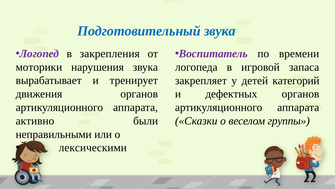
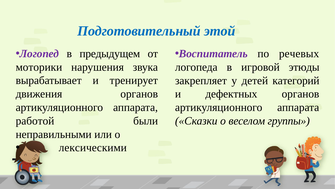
Подготовительный звука: звука -> этой
закрепления: закрепления -> предыдущем
времени: времени -> речевых
запаса: запаса -> этюды
активно: активно -> работой
